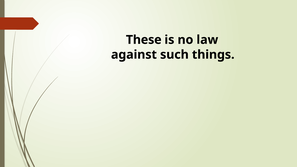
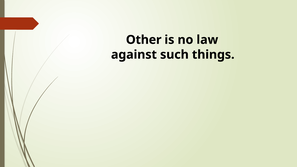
These: These -> Other
